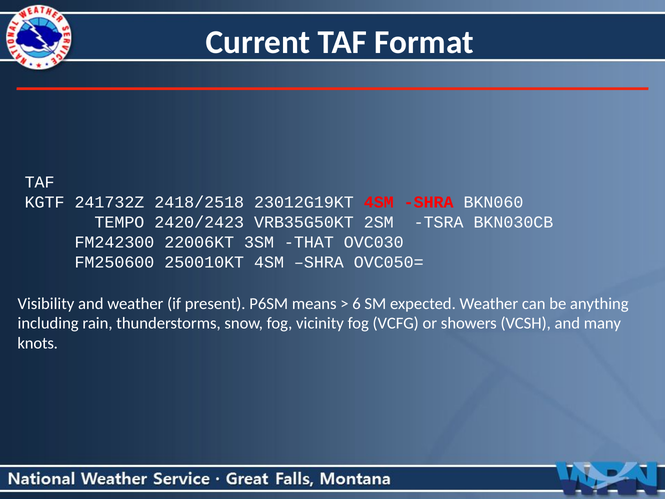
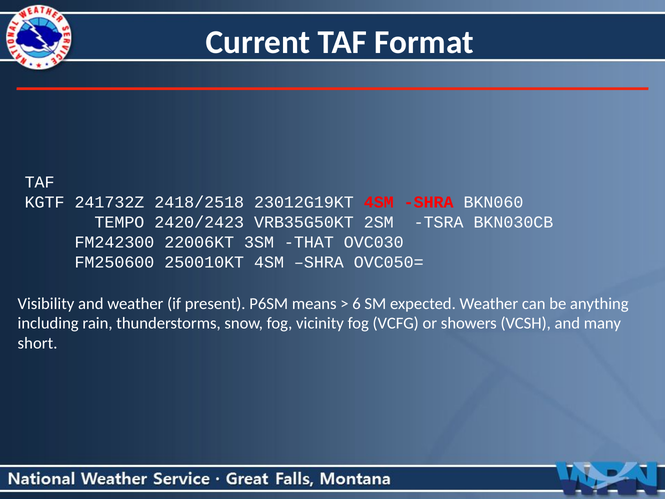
knots: knots -> short
